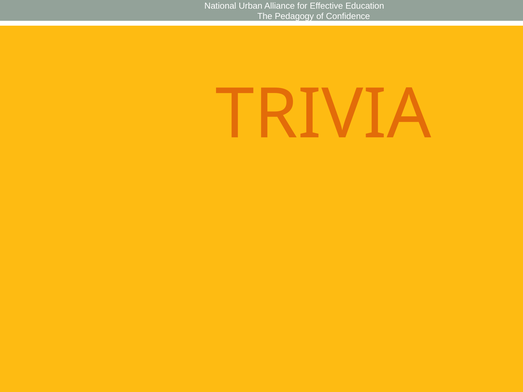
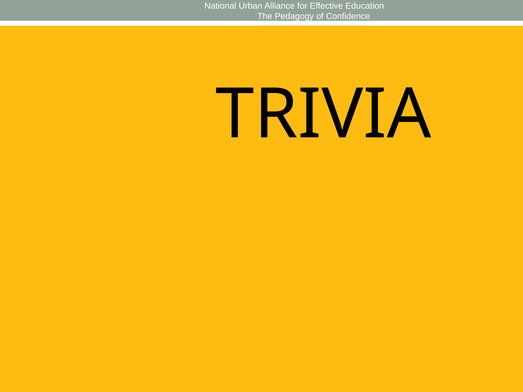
TRIVIA colour: orange -> black
